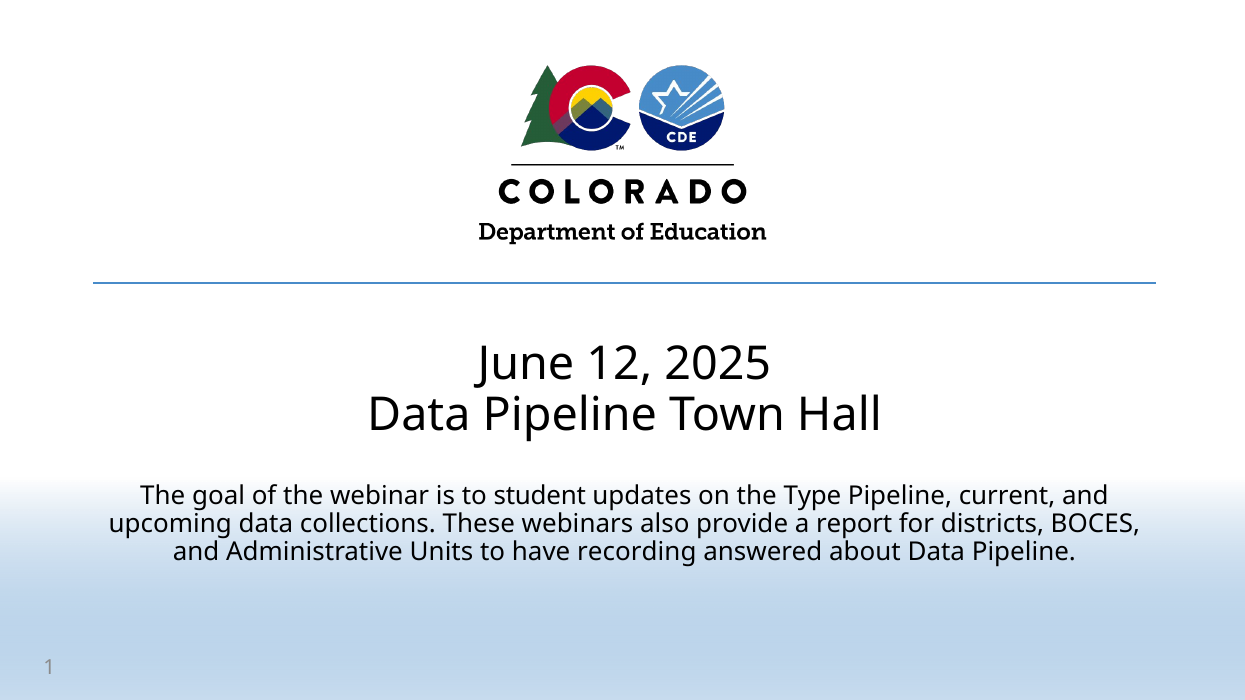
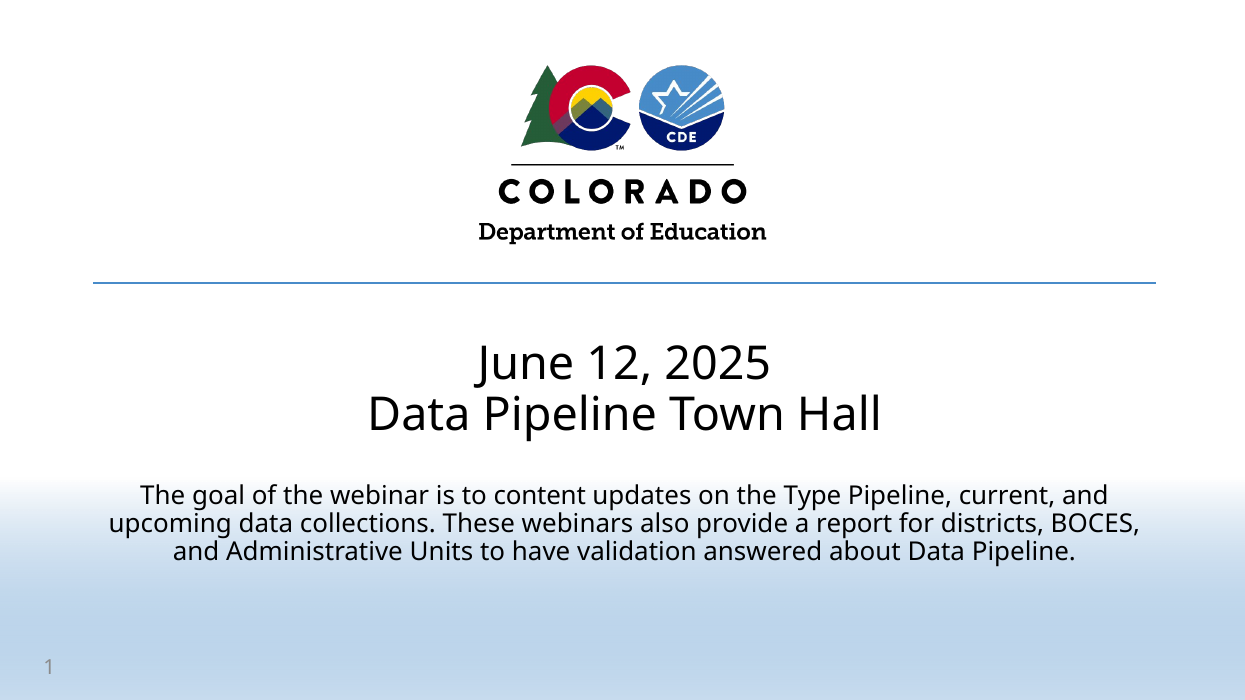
student: student -> content
recording: recording -> validation
